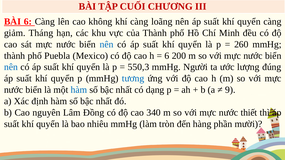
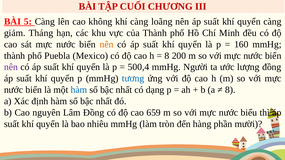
BÀI 6: 6 -> 5
nên at (107, 44) colour: blue -> orange
260: 260 -> 160
6 at (167, 56): 6 -> 8
nên at (11, 67) colour: blue -> purple
550,3: 550,3 -> 500,4
lượng đúng: đúng -> đồng
9 at (230, 90): 9 -> 8
340: 340 -> 659
thiết: thiết -> biểu
